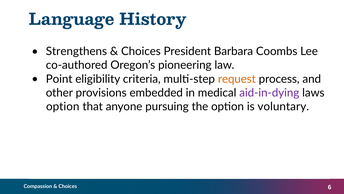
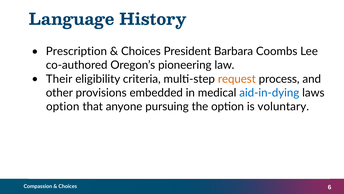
Strengthens: Strengthens -> Prescription
Point: Point -> Their
aid-in-dying colour: purple -> blue
